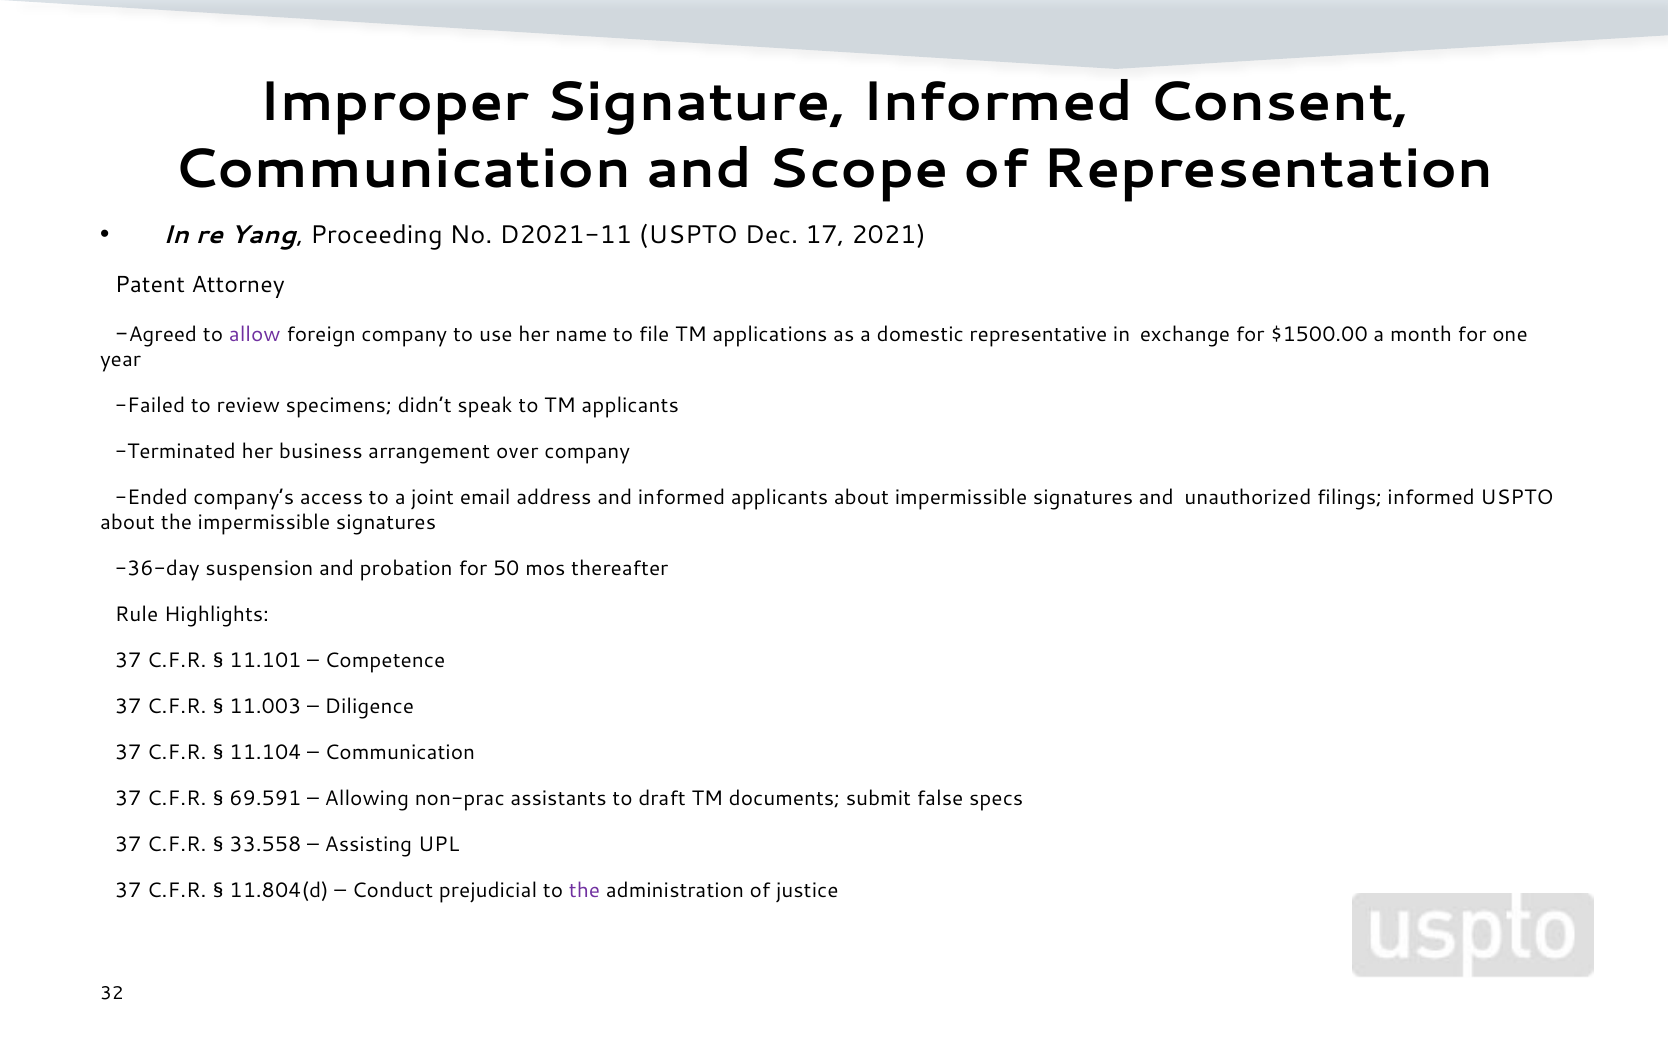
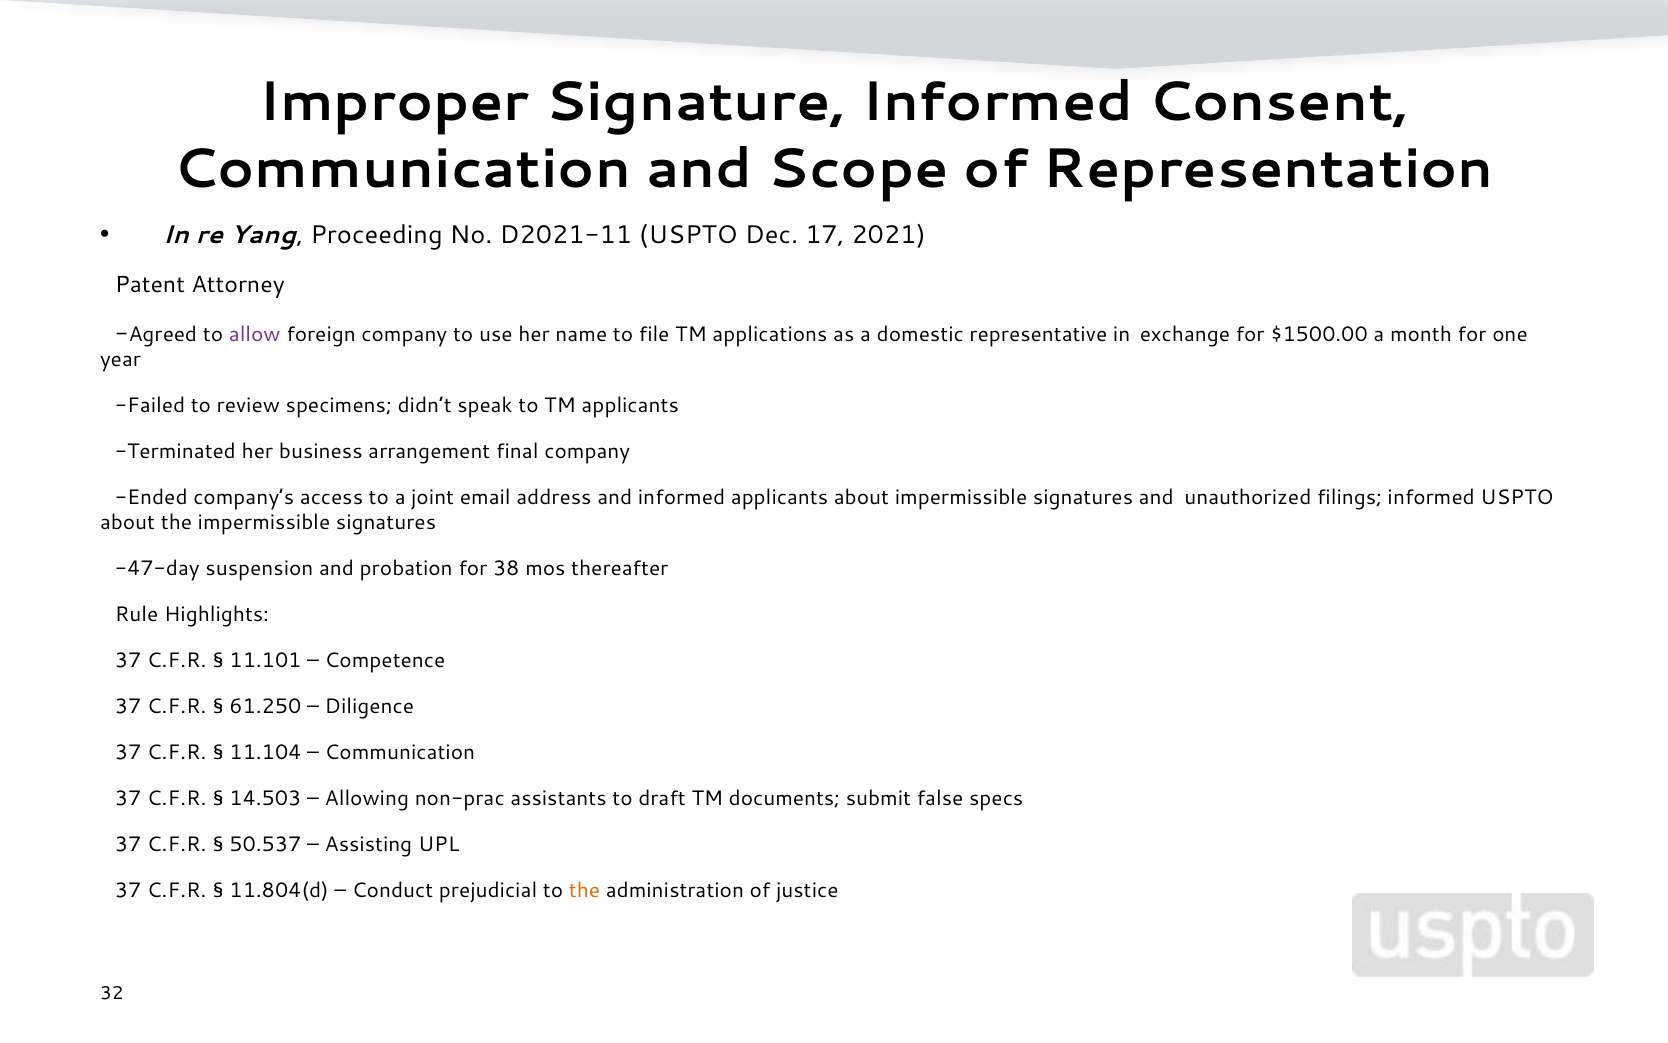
over: over -> final
-36-day: -36-day -> -47-day
50: 50 -> 38
11.003: 11.003 -> 61.250
69.591: 69.591 -> 14.503
33.558: 33.558 -> 50.537
the at (585, 890) colour: purple -> orange
